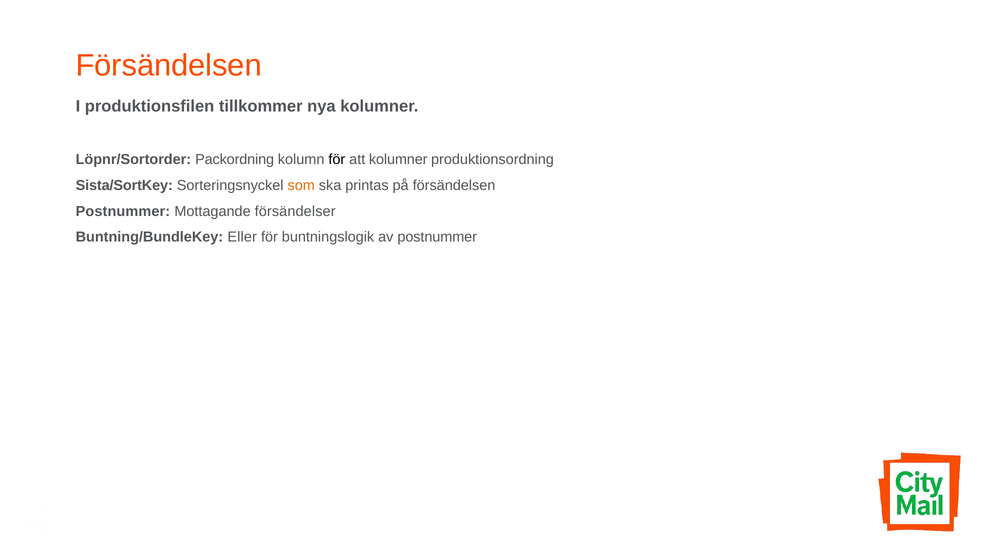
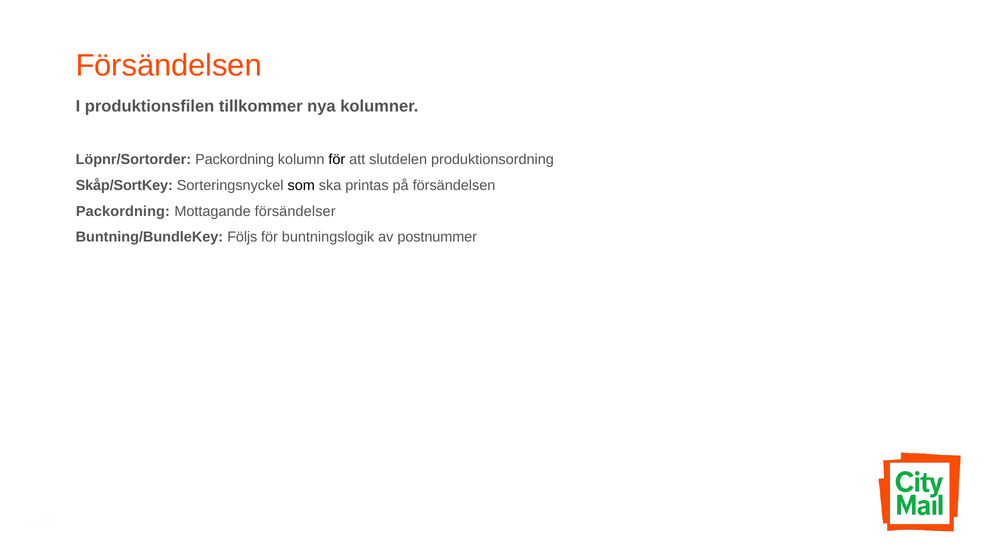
att kolumner: kolumner -> slutdelen
Sista/SortKey: Sista/SortKey -> Skåp/SortKey
som colour: orange -> black
Postnummer at (123, 211): Postnummer -> Packordning
Eller: Eller -> Följs
